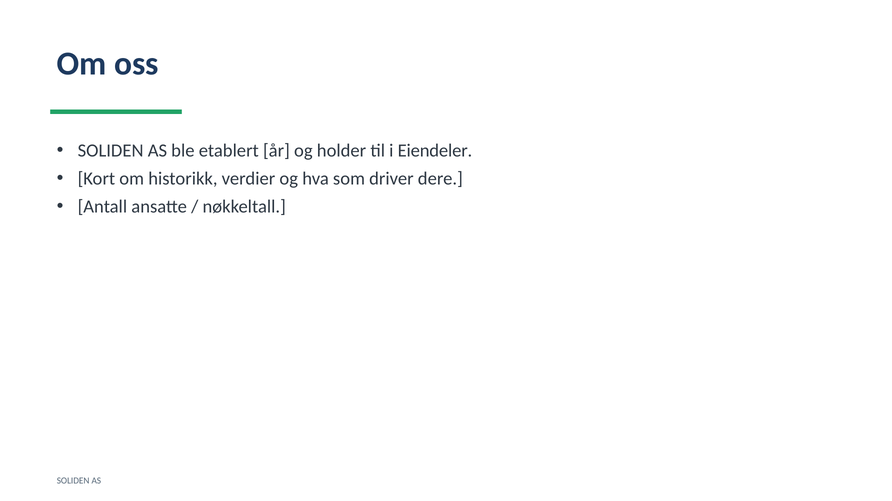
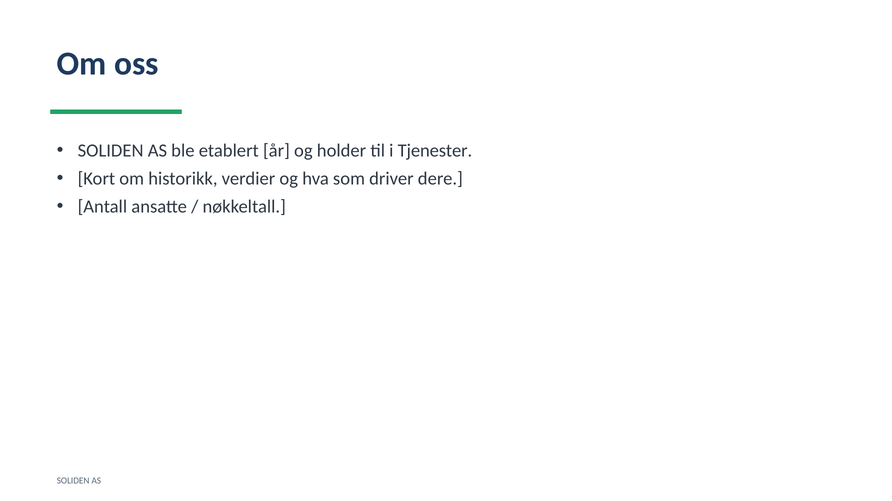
Eiendeler: Eiendeler -> Tjenester
